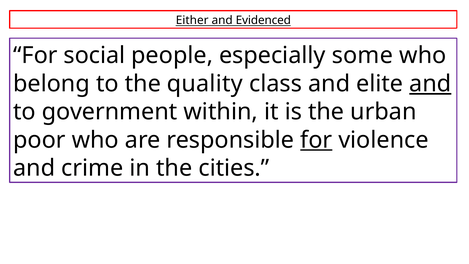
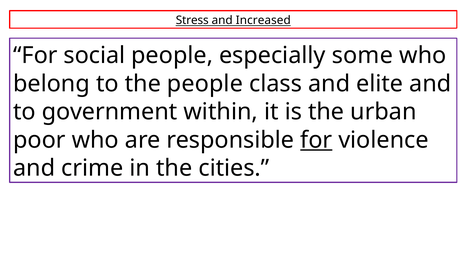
Either: Either -> Stress
Evidenced: Evidenced -> Increased
the quality: quality -> people
and at (430, 84) underline: present -> none
